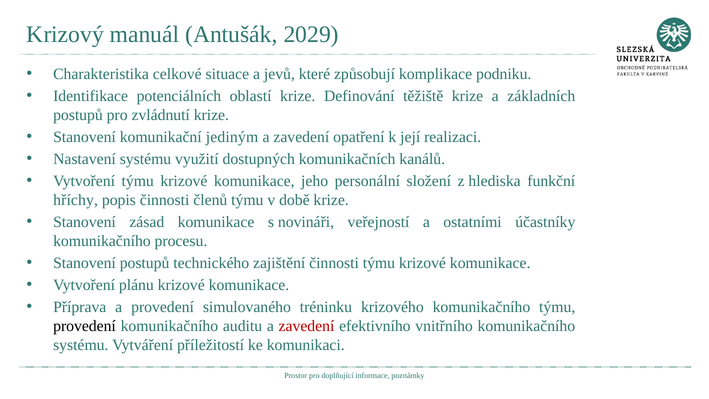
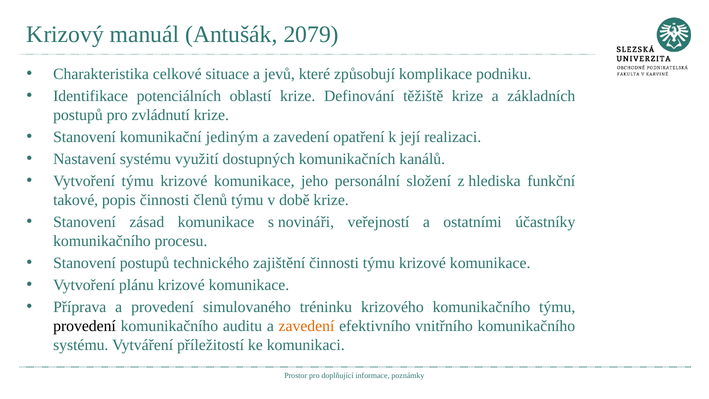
2029: 2029 -> 2079
hříchy: hříchy -> takové
zavedení at (307, 326) colour: red -> orange
